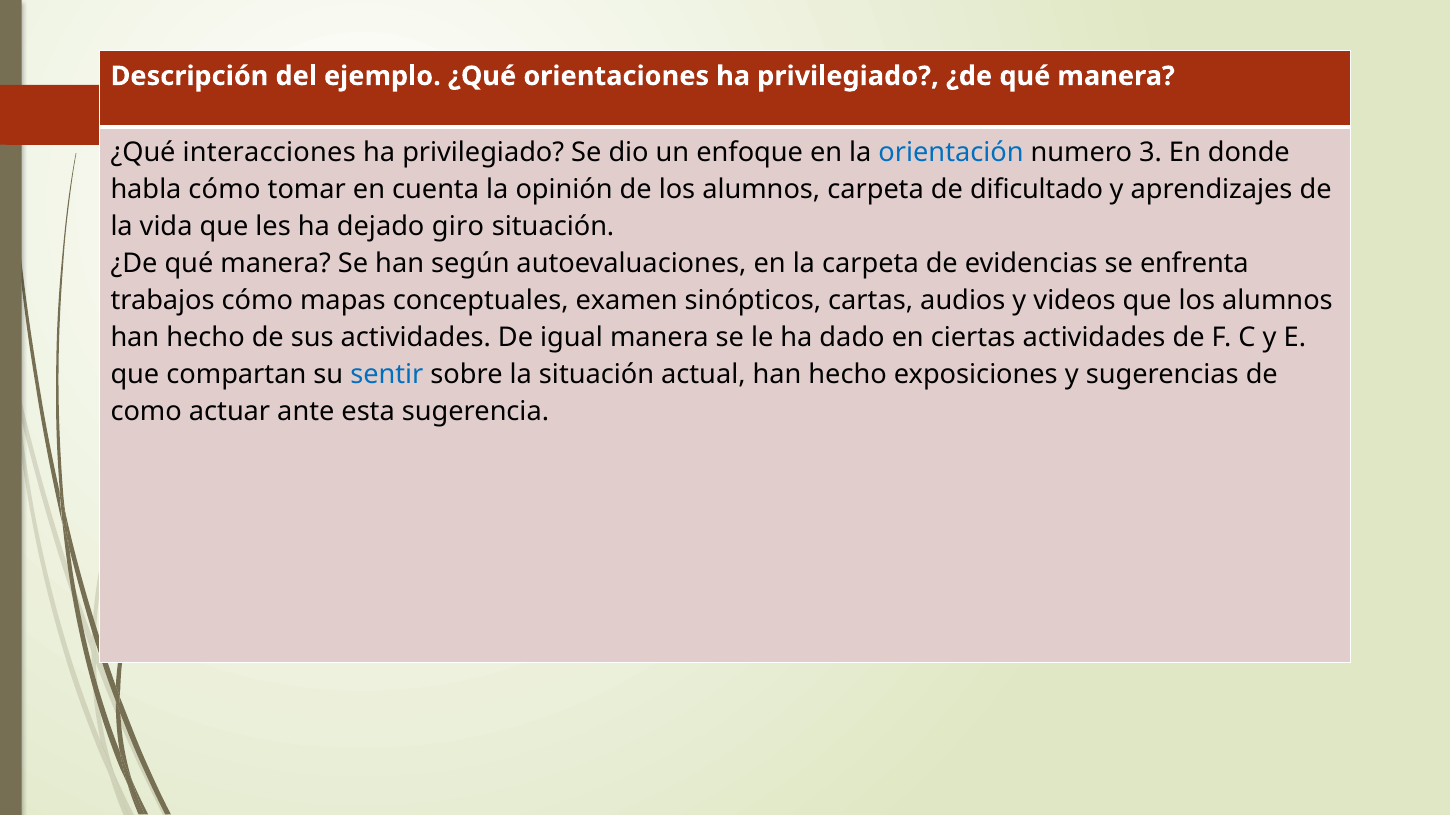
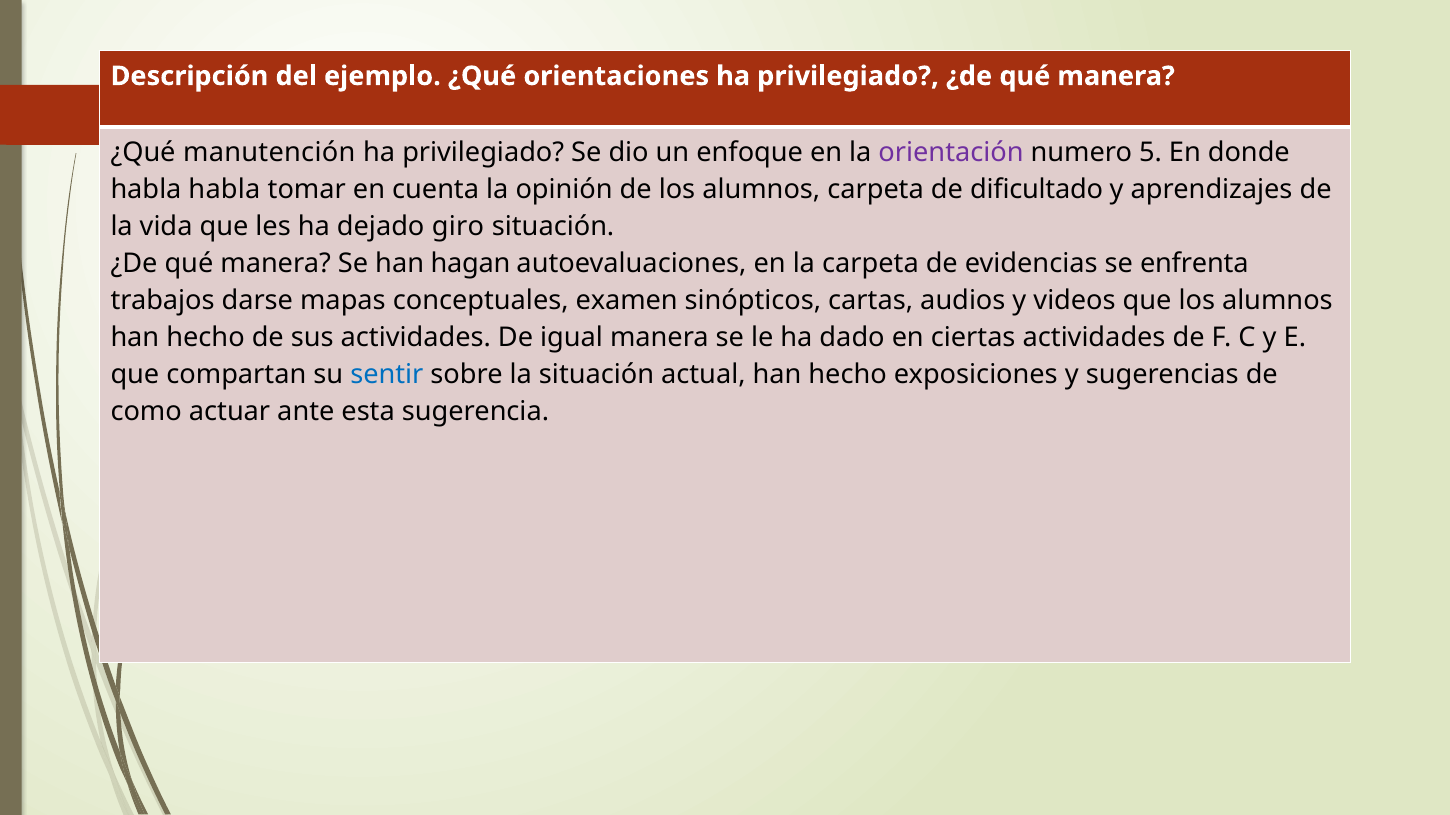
interacciones: interacciones -> manutención
orientación colour: blue -> purple
3: 3 -> 5
habla cómo: cómo -> habla
según: según -> hagan
trabajos cómo: cómo -> darse
